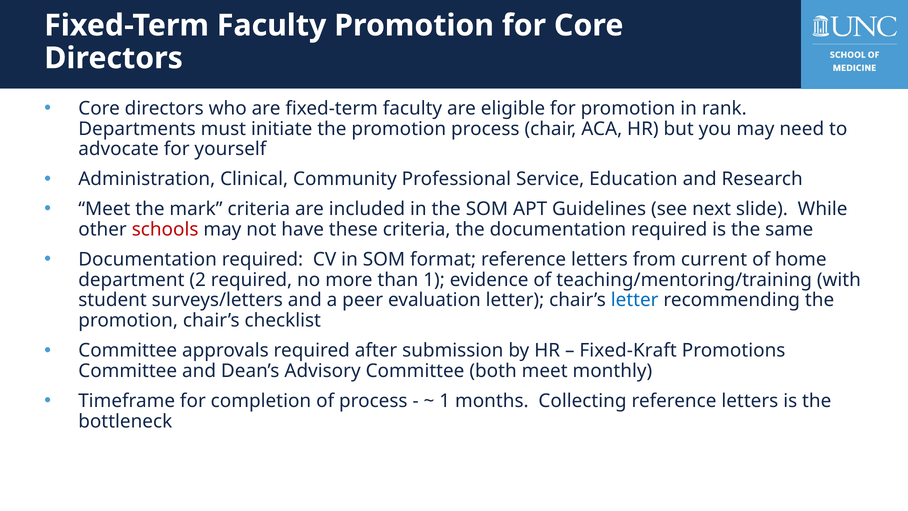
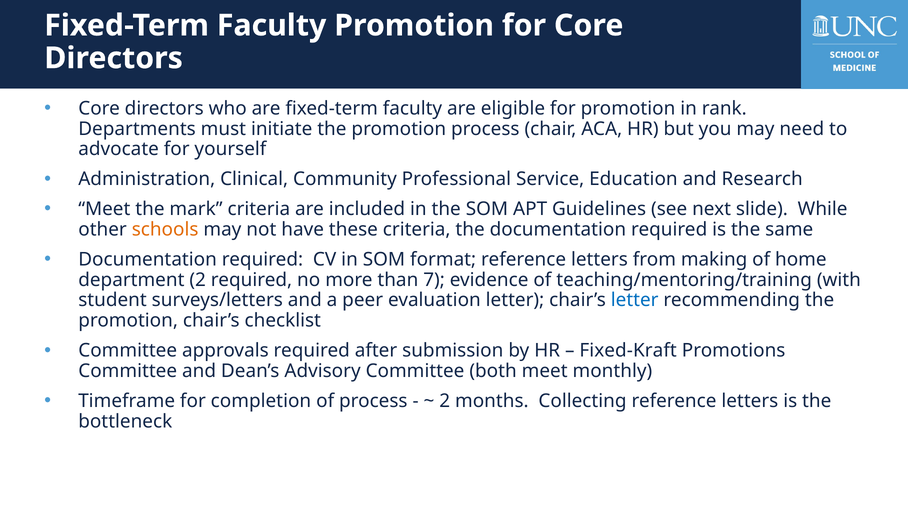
schools colour: red -> orange
current: current -> making
than 1: 1 -> 7
1 at (445, 401): 1 -> 2
